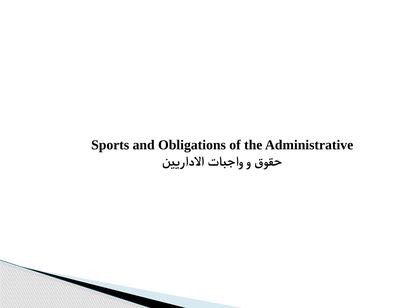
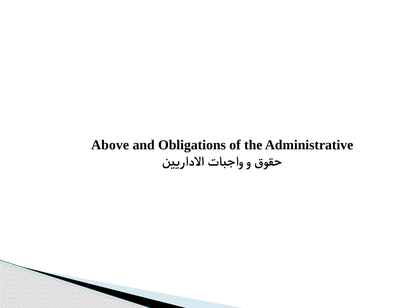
Sports: Sports -> Above
